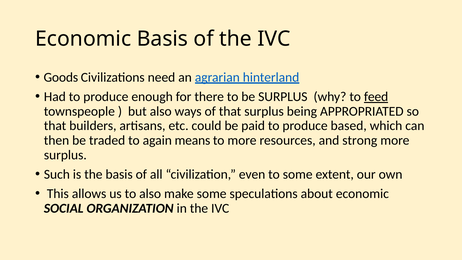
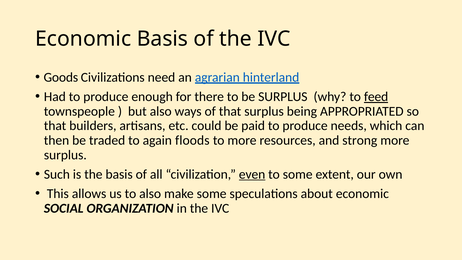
based: based -> needs
means: means -> floods
even underline: none -> present
